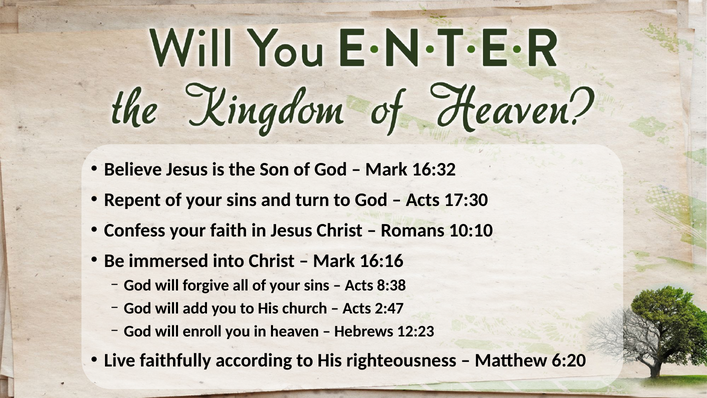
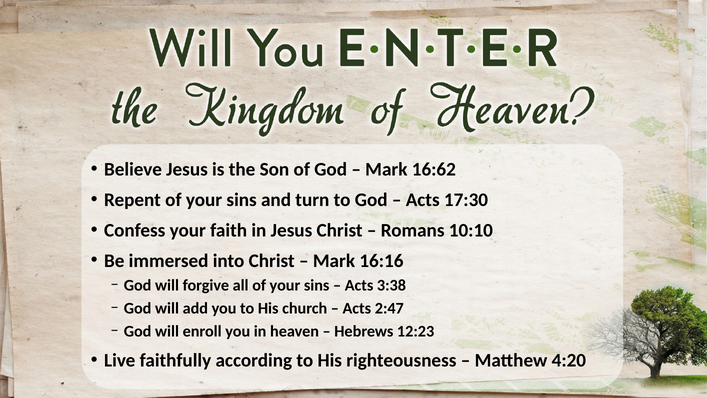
16:32: 16:32 -> 16:62
8:38: 8:38 -> 3:38
6:20: 6:20 -> 4:20
